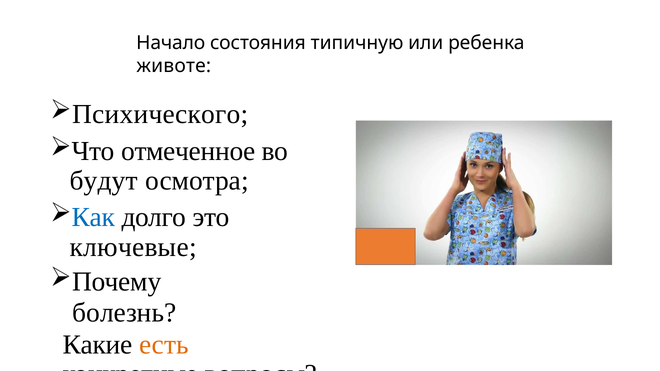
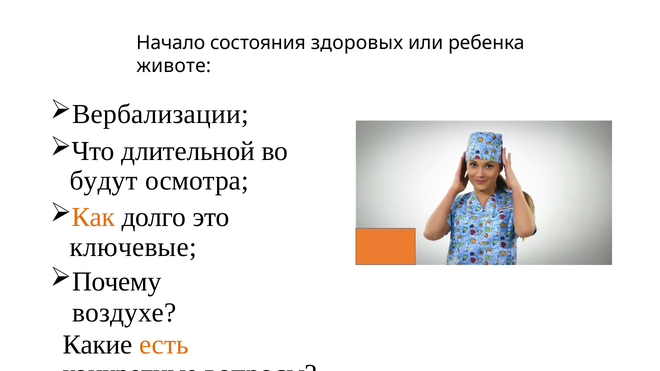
типичную: типичную -> здоровых
Психического: Психического -> Вербализации
отмеченное: отмеченное -> длительной
Как colour: blue -> orange
болезнь: болезнь -> воздухе
